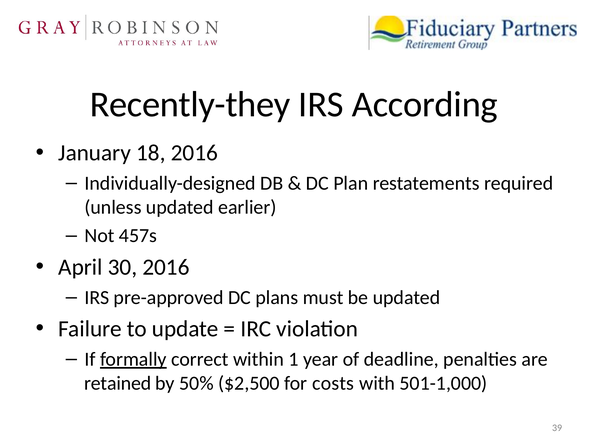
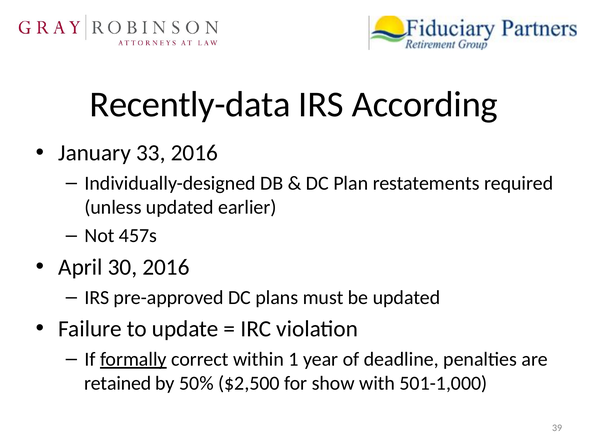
Recently-they: Recently-they -> Recently-data
18: 18 -> 33
costs: costs -> show
